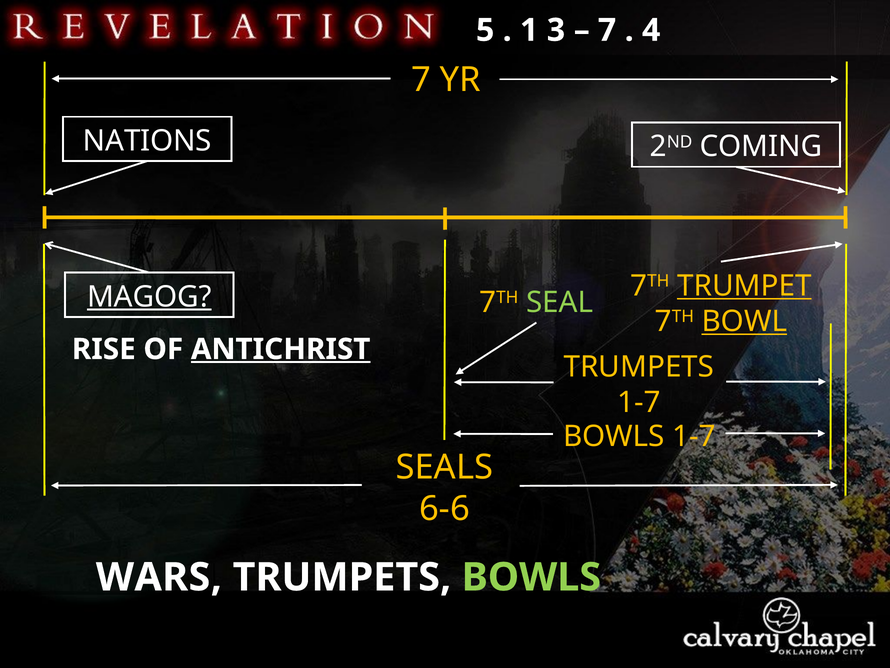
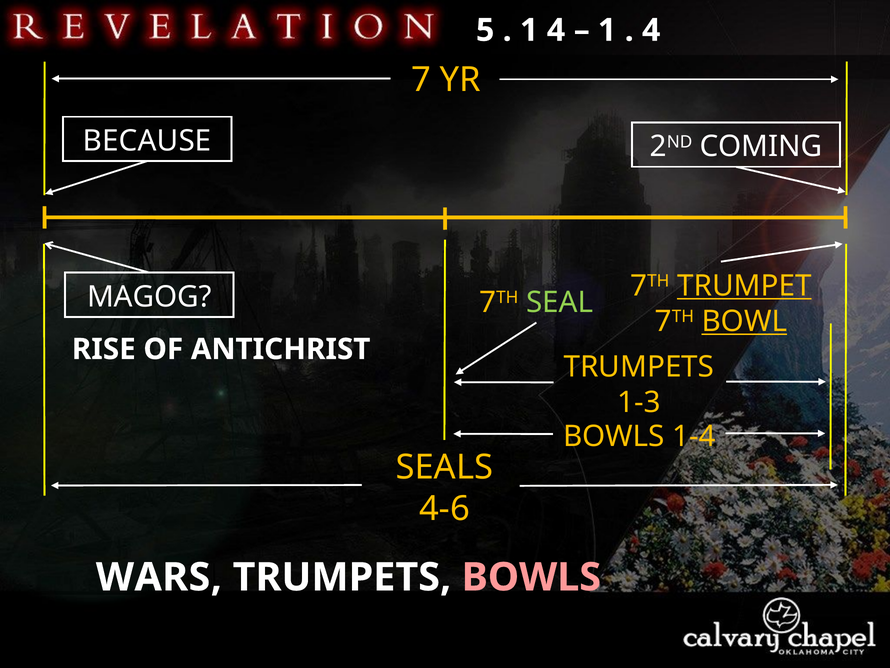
1 3: 3 -> 4
7 at (607, 30): 7 -> 1
NATIONS: NATIONS -> BECAUSE
MAGOG underline: present -> none
ANTICHRIST underline: present -> none
1-7 at (639, 402): 1-7 -> 1-3
BOWLS 1-7: 1-7 -> 1-4
6-6: 6-6 -> 4-6
BOWLS at (531, 577) colour: light green -> pink
